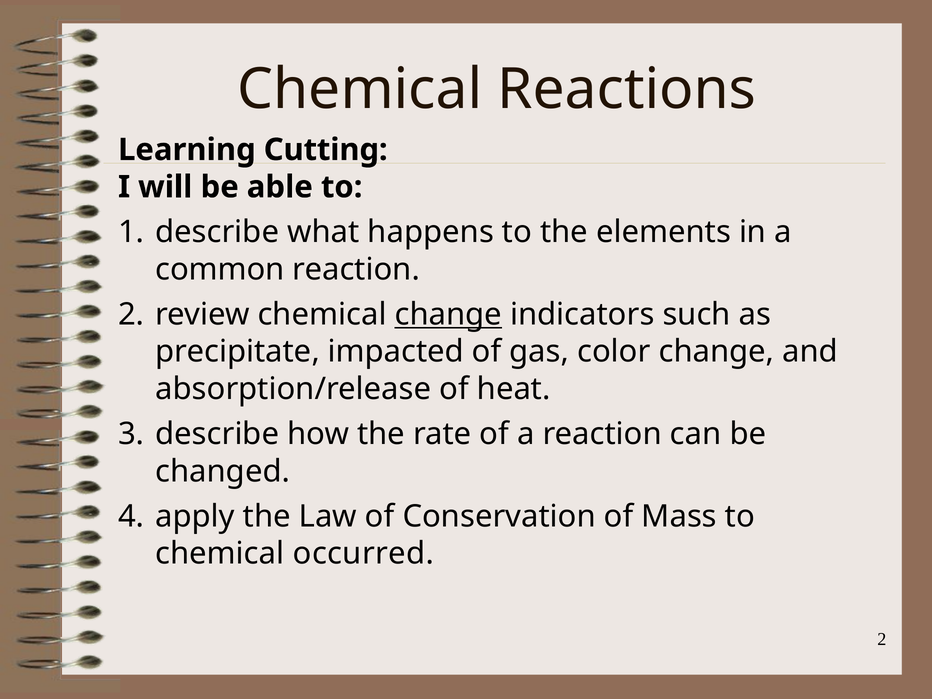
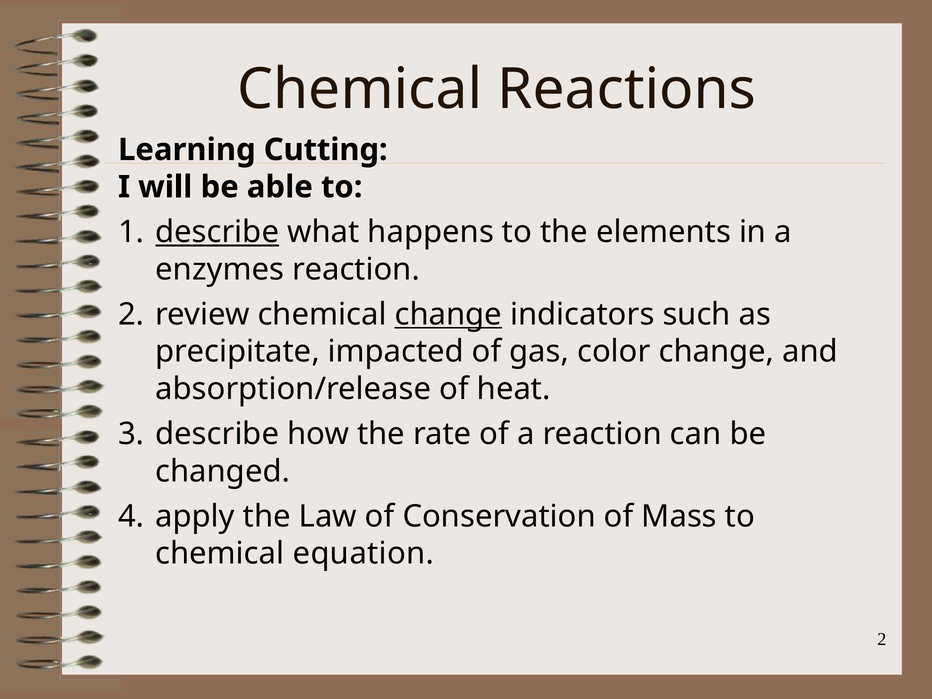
describe at (217, 232) underline: none -> present
common: common -> enzymes
occurred: occurred -> equation
